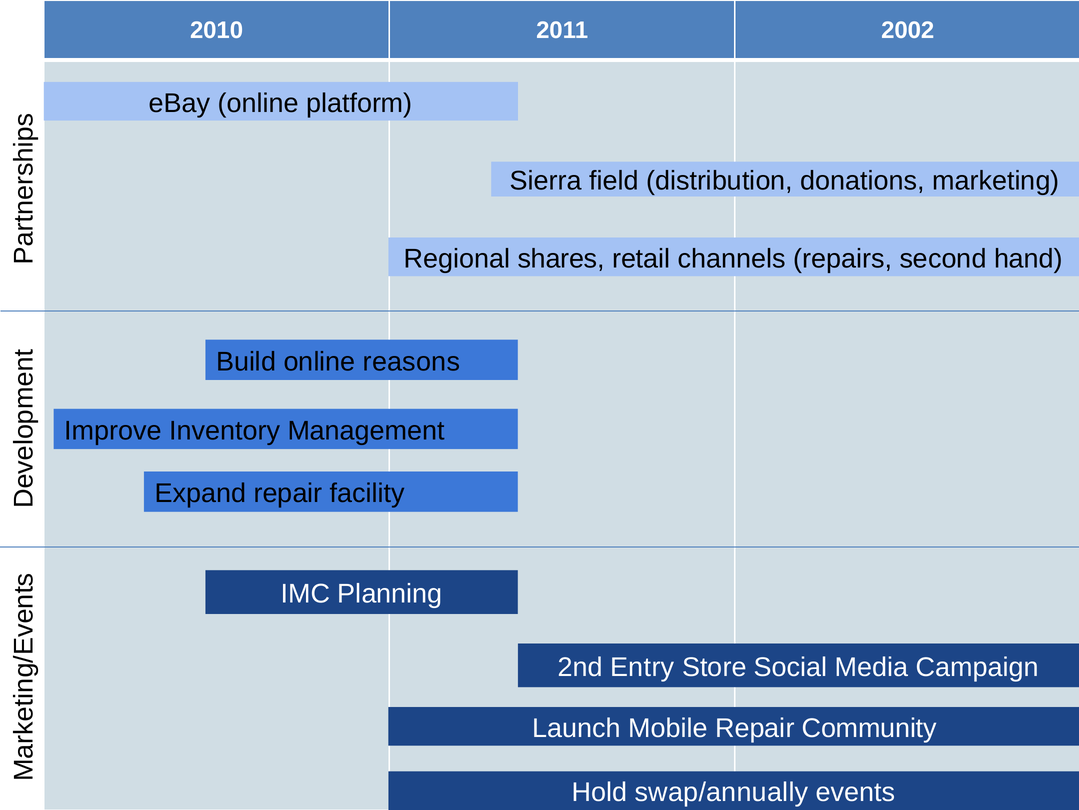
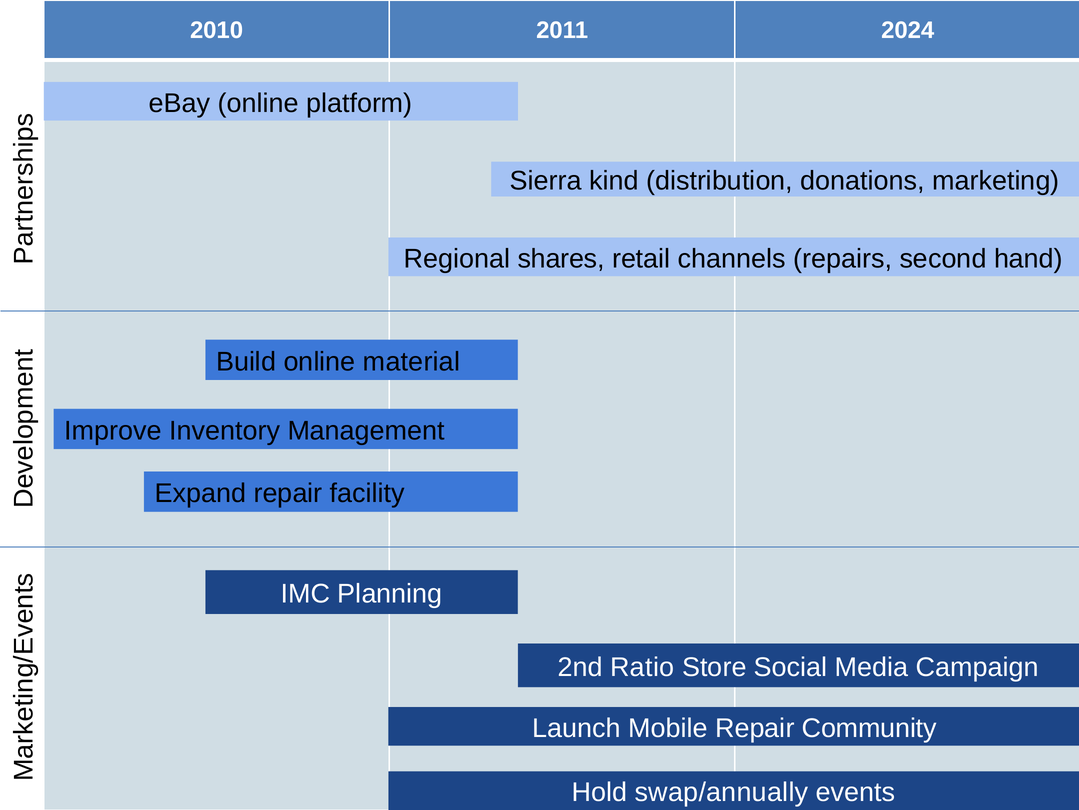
2002: 2002 -> 2024
field: field -> kind
reasons: reasons -> material
Entry: Entry -> Ratio
